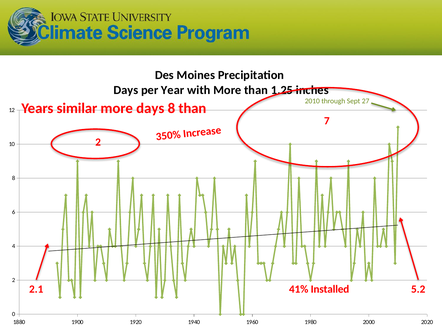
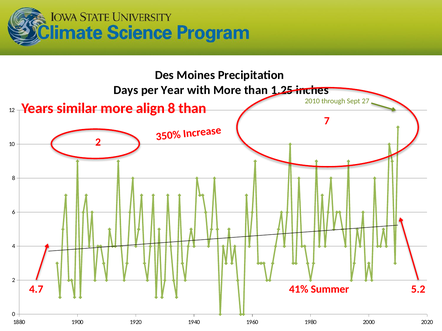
more days: days -> align
2.1: 2.1 -> 4.7
Installed: Installed -> Summer
